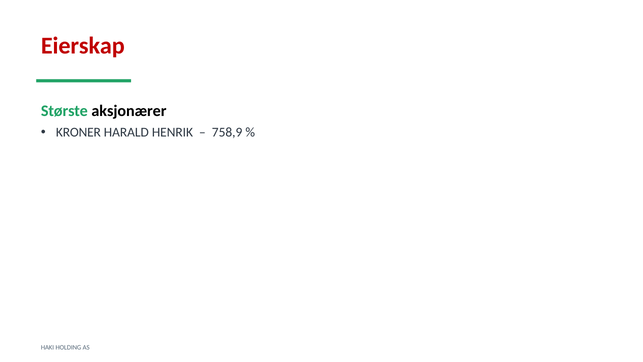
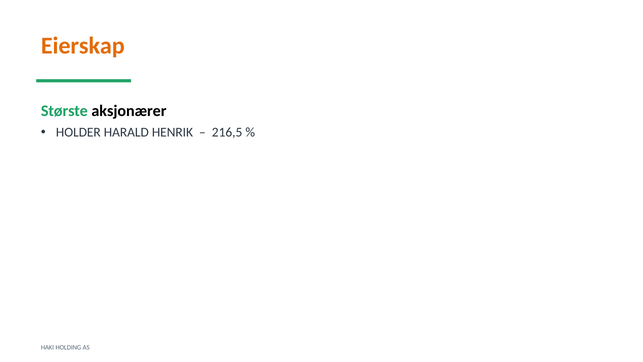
Eierskap colour: red -> orange
KRONER: KRONER -> HOLDER
758,9: 758,9 -> 216,5
